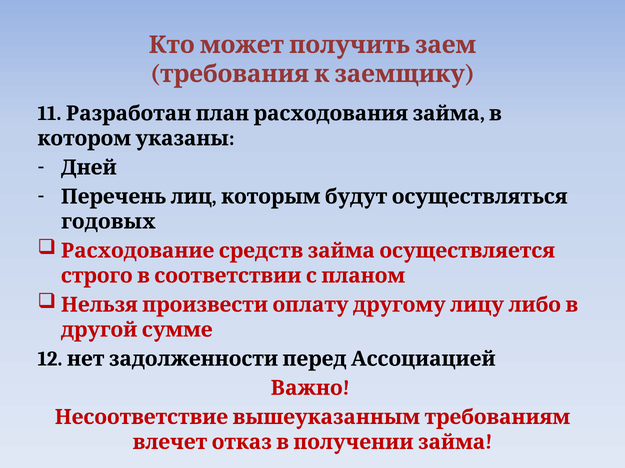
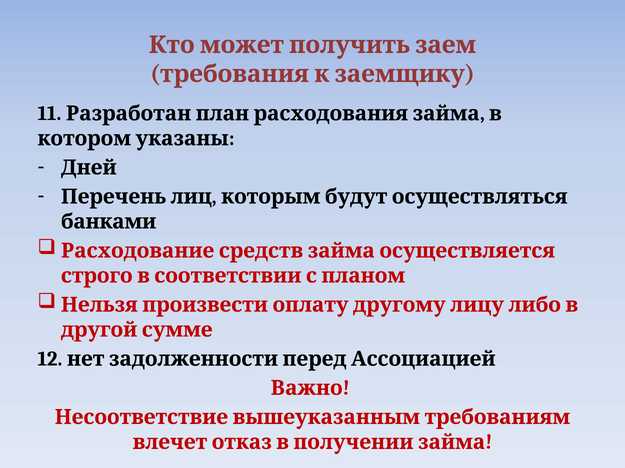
годовых: годовых -> банками
